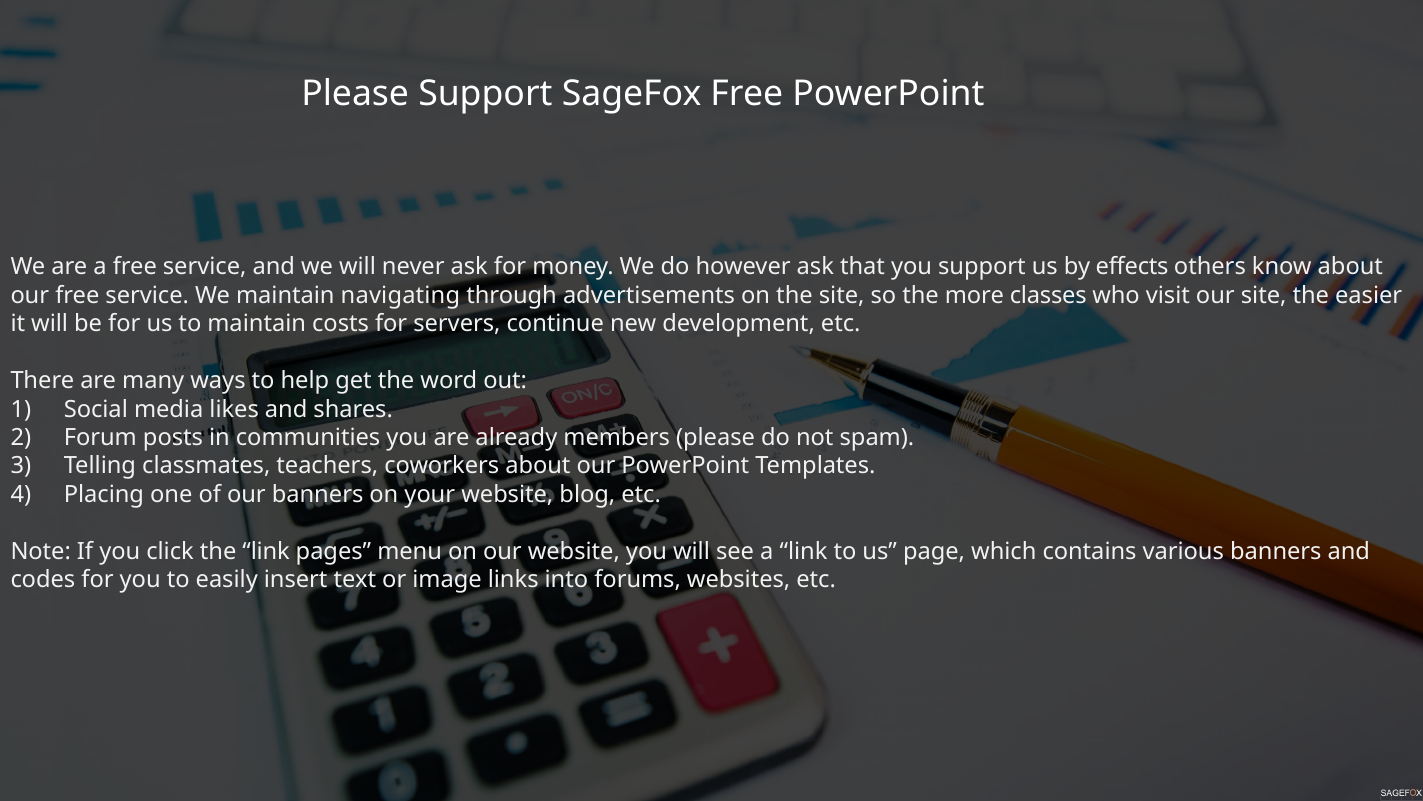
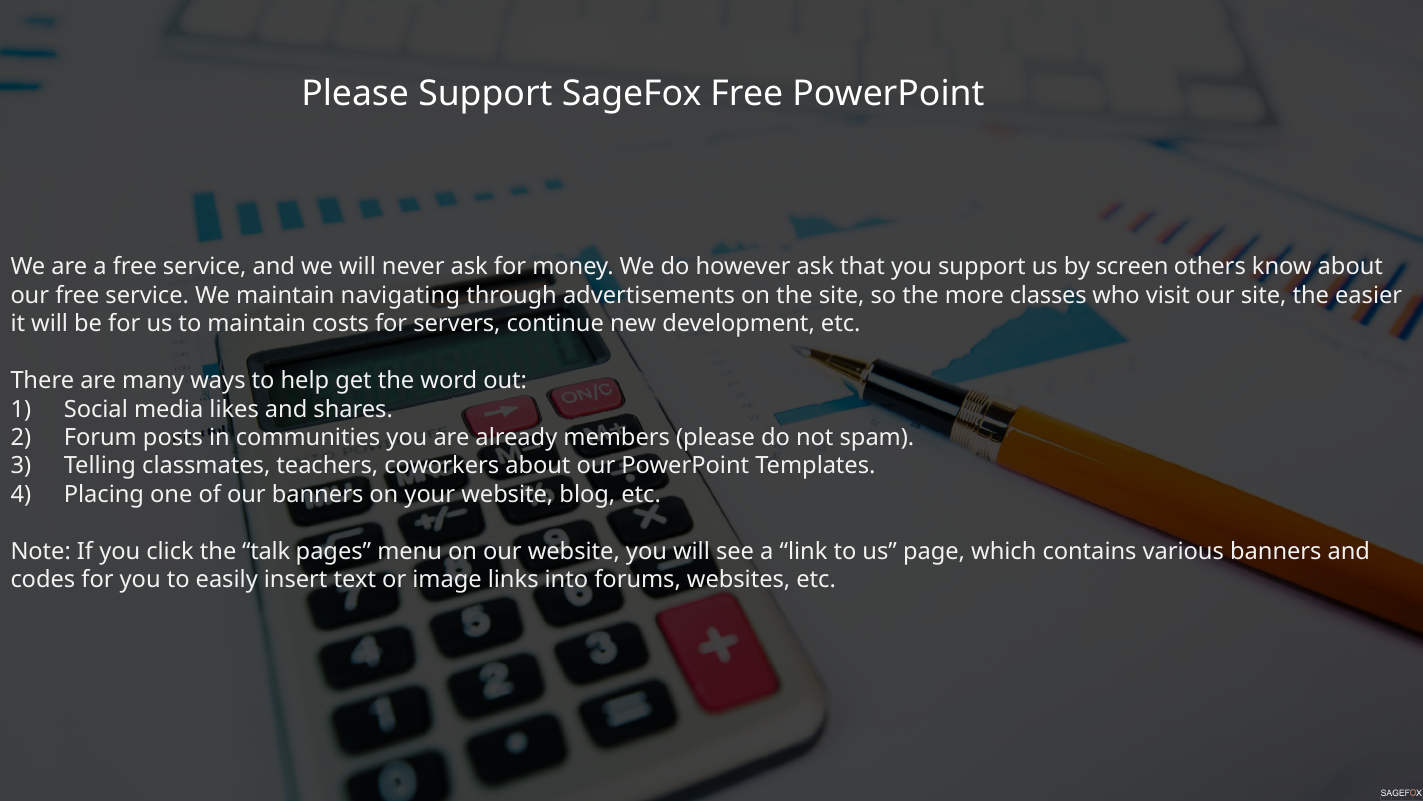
effects: effects -> screen
the link: link -> talk
